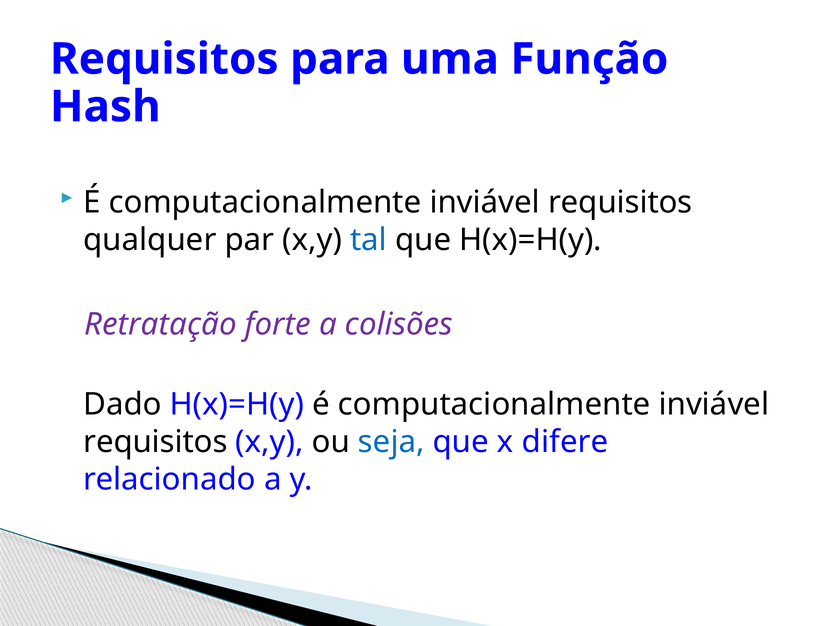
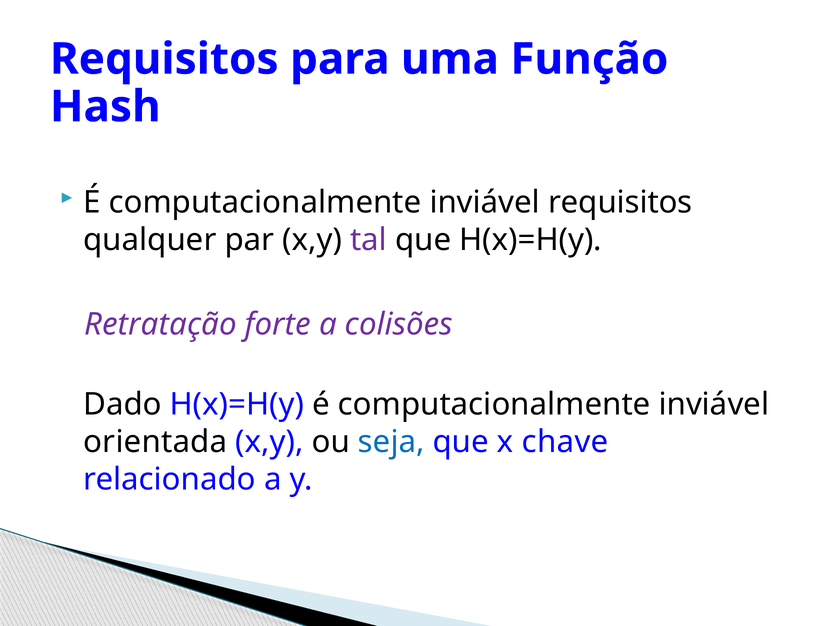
tal colour: blue -> purple
requisitos at (155, 442): requisitos -> orientada
difere: difere -> chave
